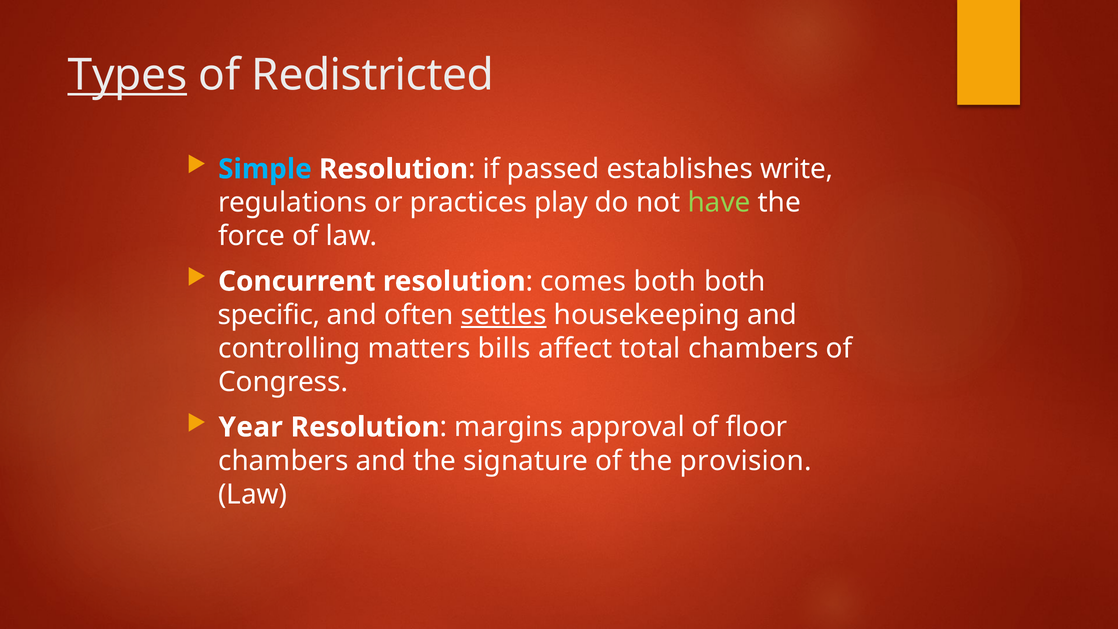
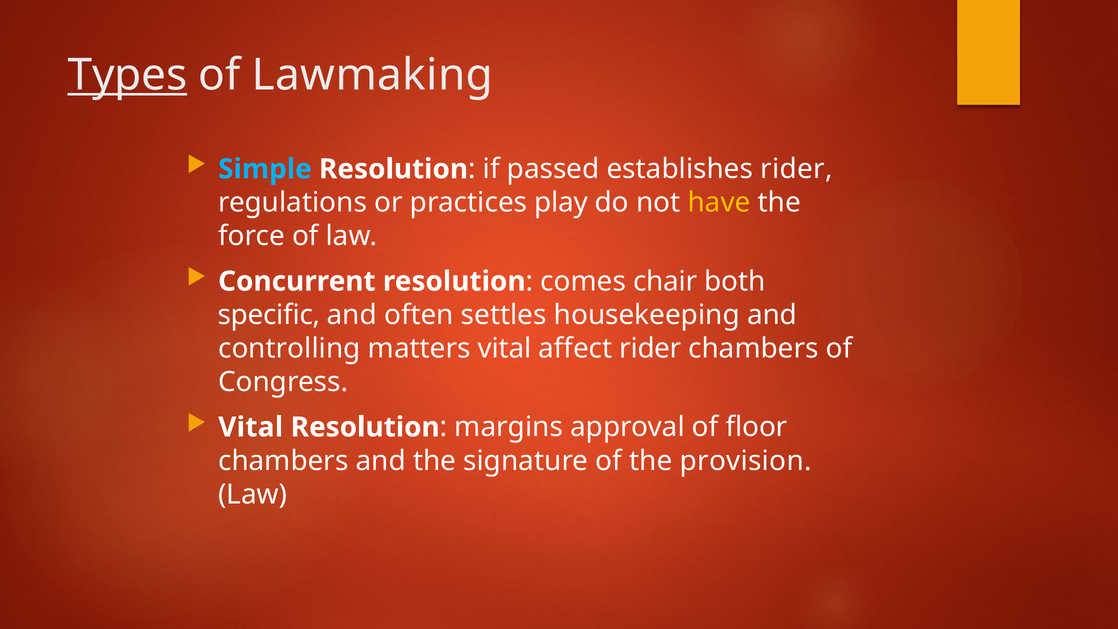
Redistricted: Redistricted -> Lawmaking
establishes write: write -> rider
have colour: light green -> yellow
comes both: both -> chair
settles underline: present -> none
matters bills: bills -> vital
affect total: total -> rider
Year at (251, 427): Year -> Vital
